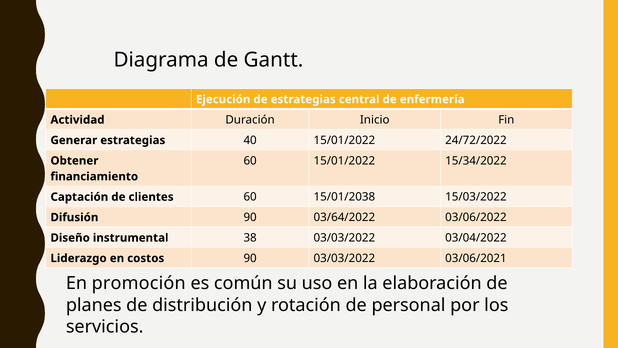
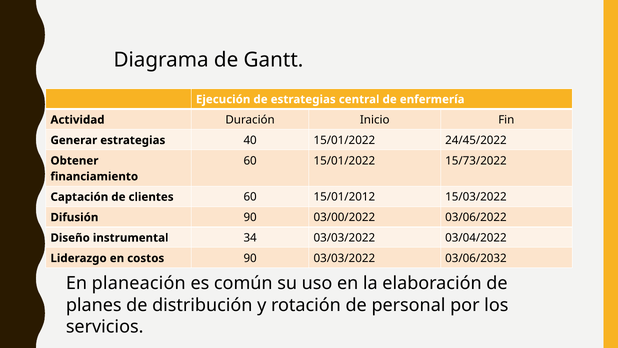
24/72/2022: 24/72/2022 -> 24/45/2022
15/34/2022: 15/34/2022 -> 15/73/2022
15/01/2038: 15/01/2038 -> 15/01/2012
03/64/2022: 03/64/2022 -> 03/00/2022
38: 38 -> 34
03/06/2021: 03/06/2021 -> 03/06/2032
promoción: promoción -> planeación
